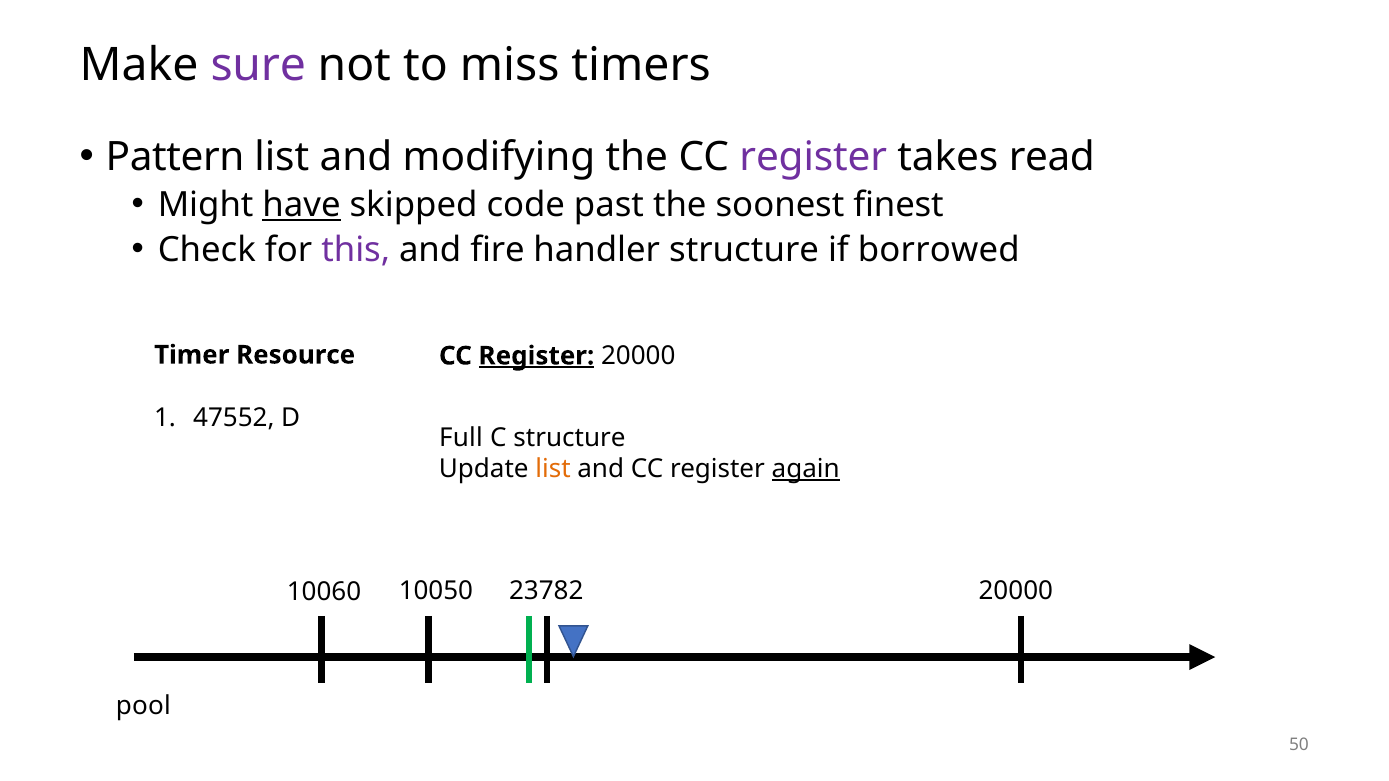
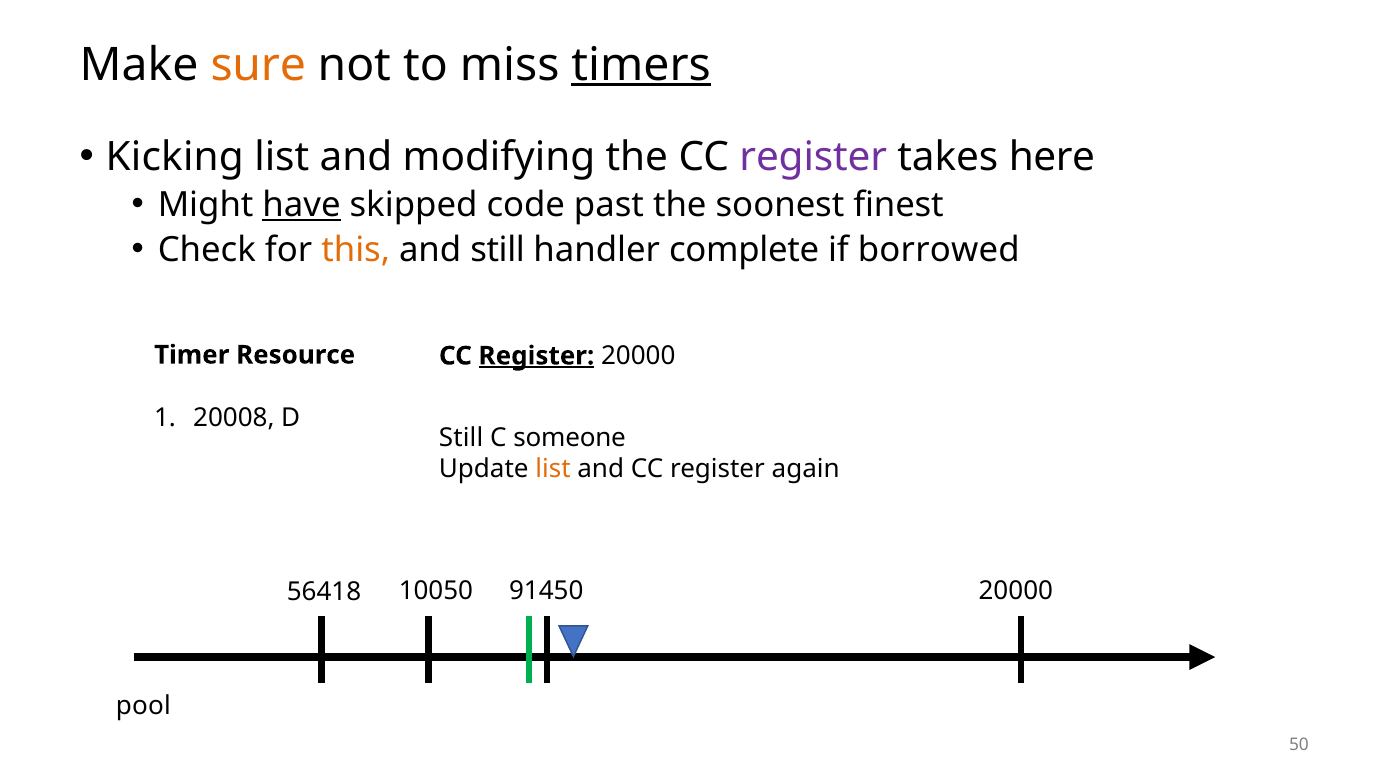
sure colour: purple -> orange
timers underline: none -> present
Pattern: Pattern -> Kicking
read: read -> here
this colour: purple -> orange
and fire: fire -> still
handler structure: structure -> complete
47552: 47552 -> 20008
Full at (461, 438): Full -> Still
C structure: structure -> someone
again underline: present -> none
10060: 10060 -> 56418
23782: 23782 -> 91450
